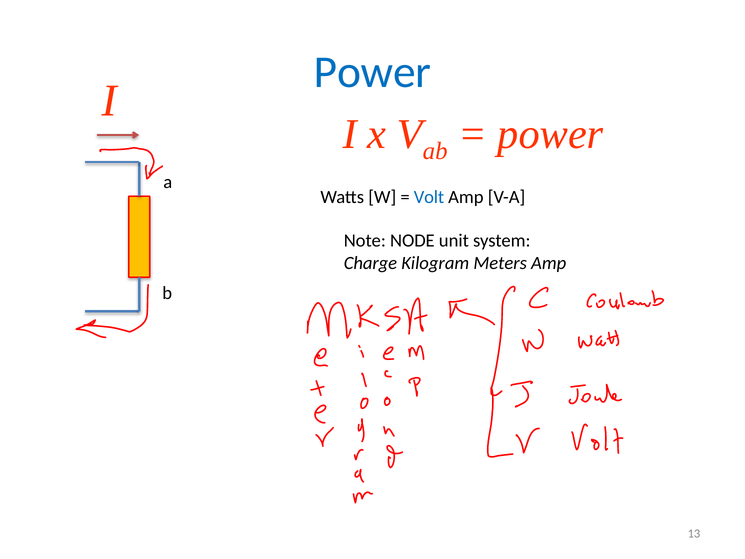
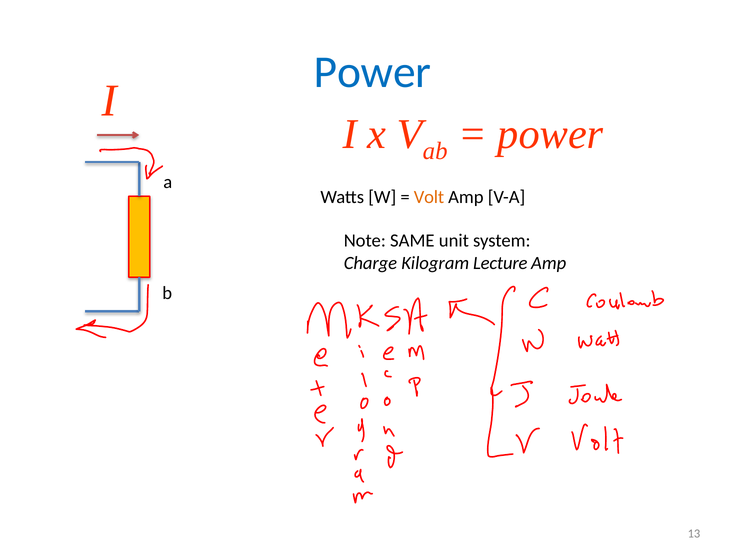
Volt colour: blue -> orange
NODE: NODE -> SAME
Meters: Meters -> Lecture
